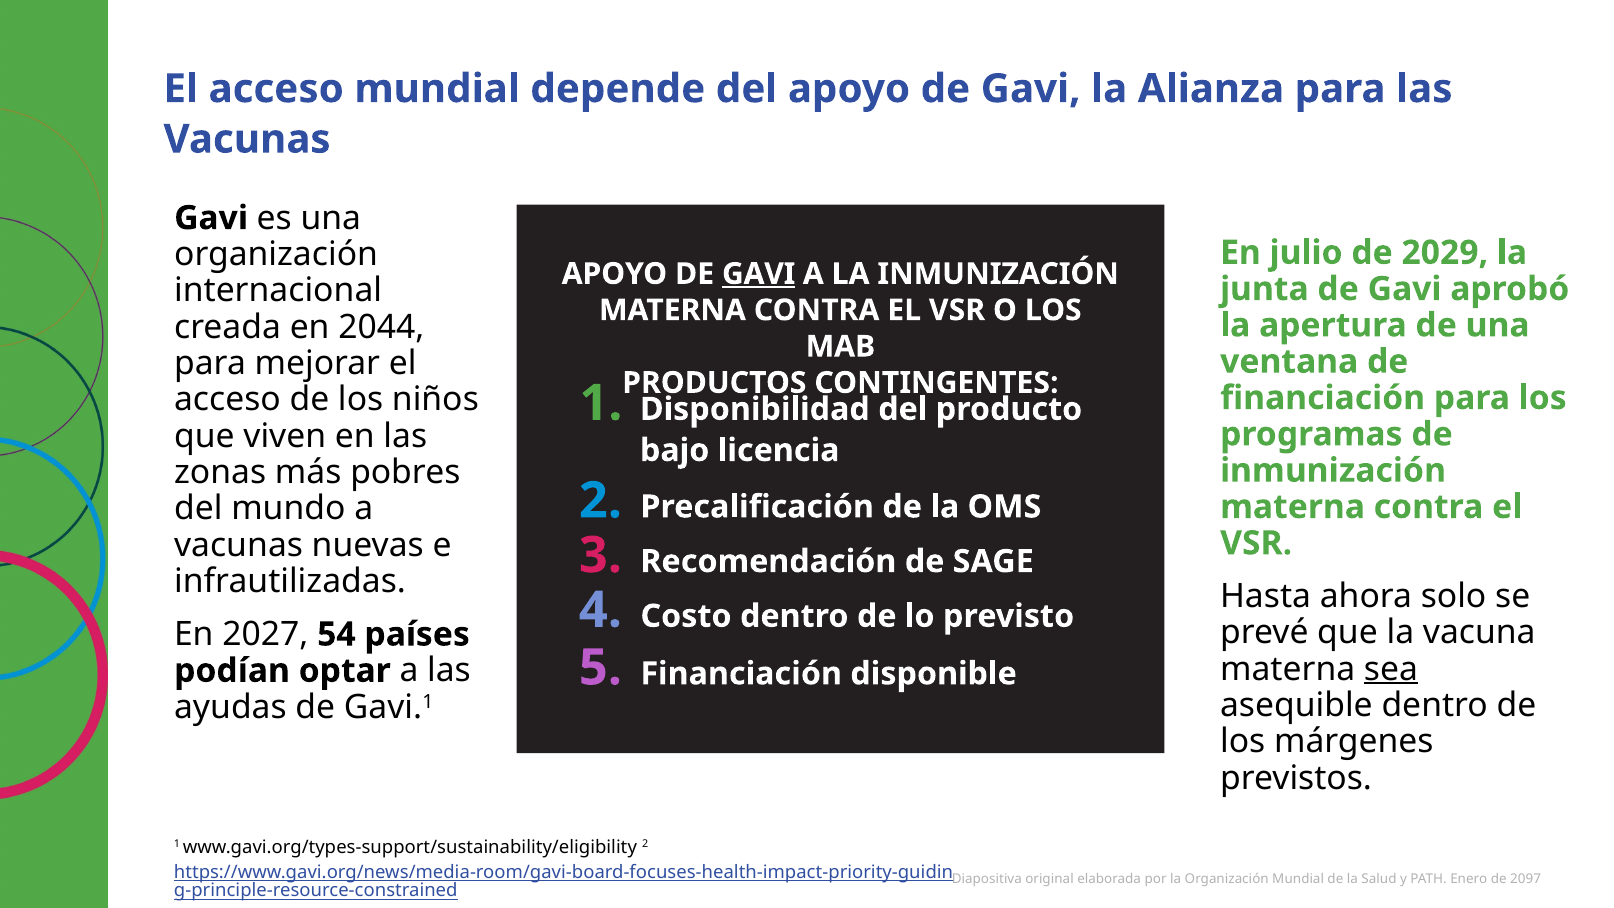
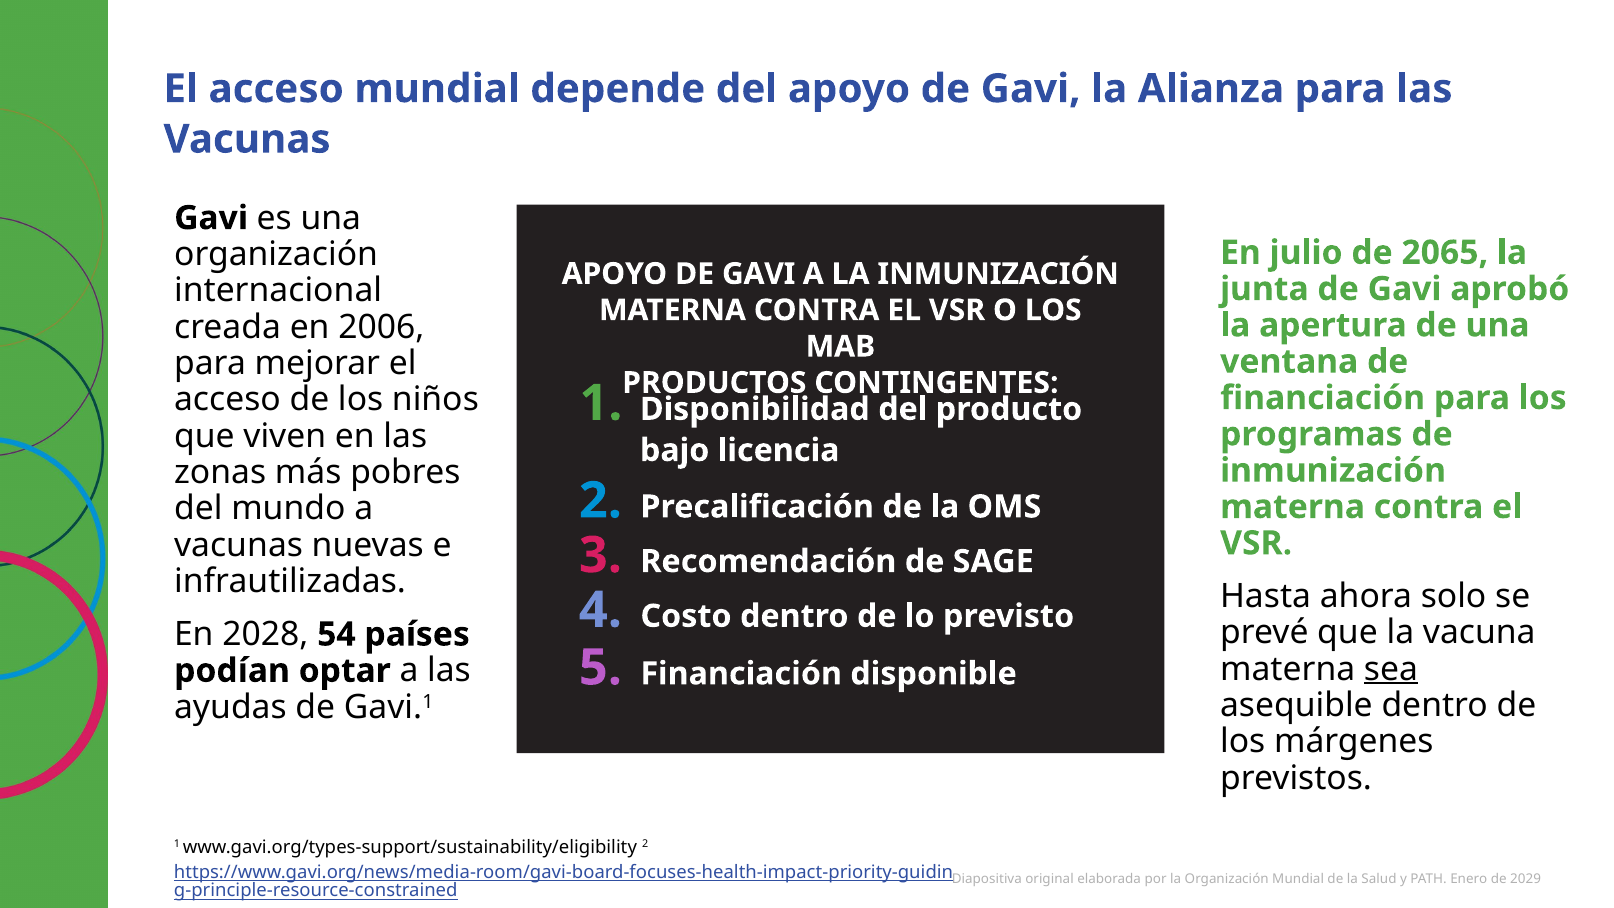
2029: 2029 -> 2065
GAVI at (759, 274) underline: present -> none
2044: 2044 -> 2006
2027: 2027 -> 2028
2097: 2097 -> 2029
